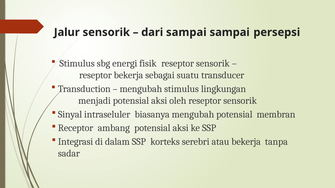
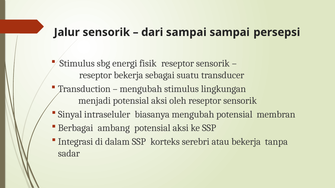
Receptor: Receptor -> Berbagai
